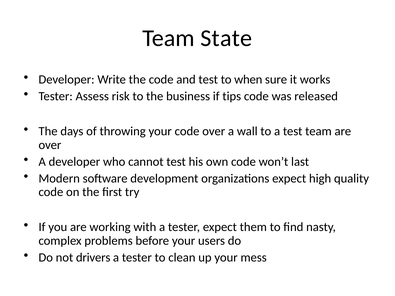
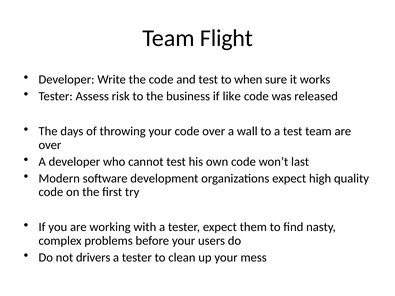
State: State -> Flight
tips: tips -> like
